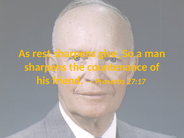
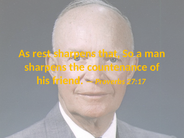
give: give -> that
